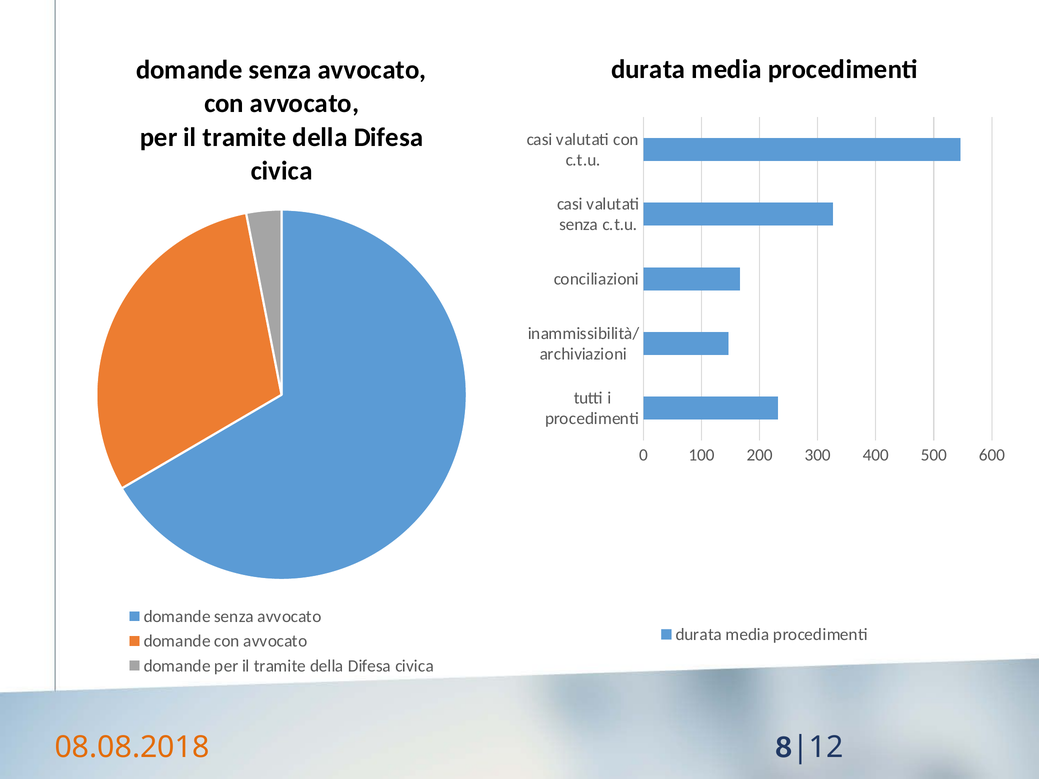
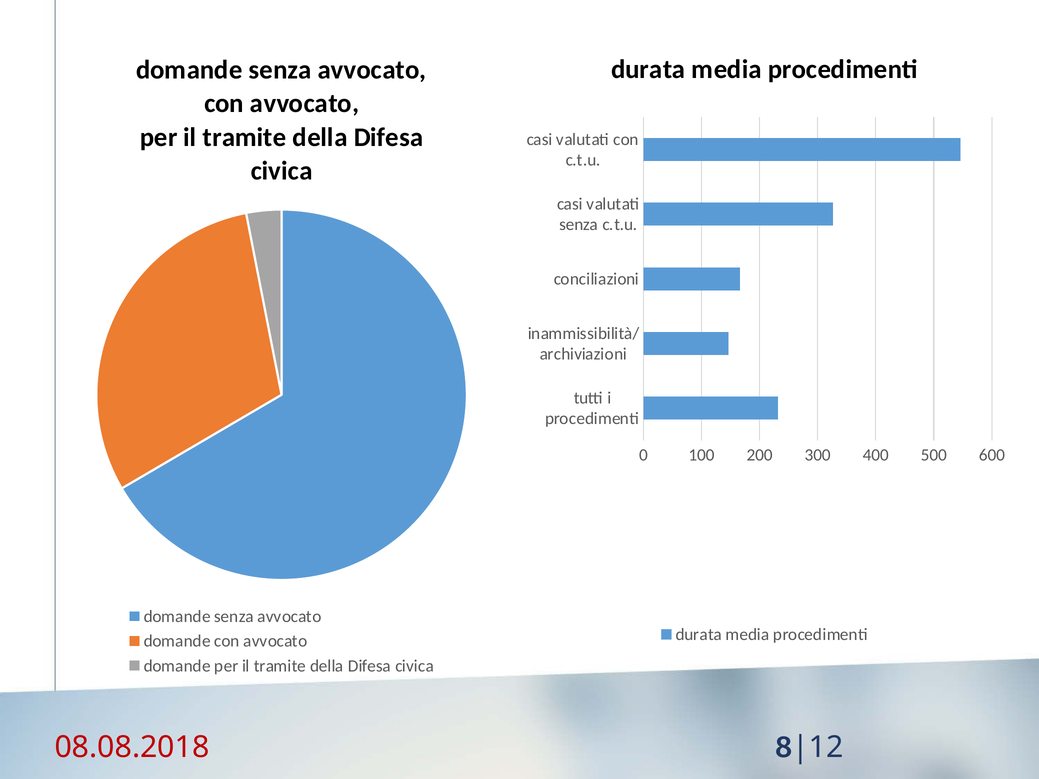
08.08.2018 colour: orange -> red
